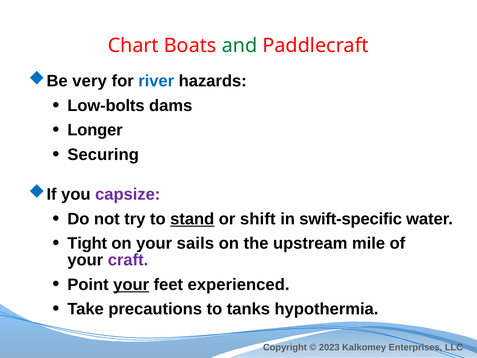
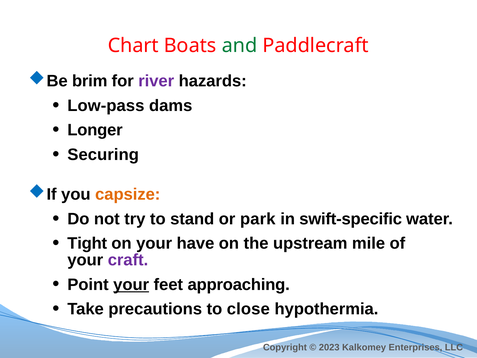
very: very -> brim
river colour: blue -> purple
Low-bolts: Low-bolts -> Low-pass
capsize colour: purple -> orange
stand underline: present -> none
shift: shift -> park
sails: sails -> have
experienced: experienced -> approaching
tanks: tanks -> close
